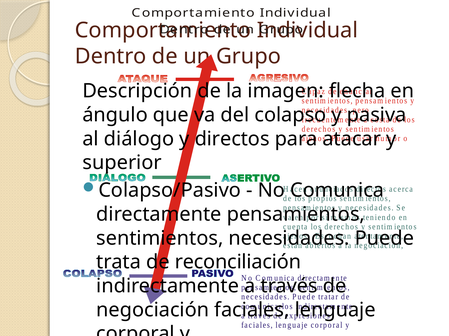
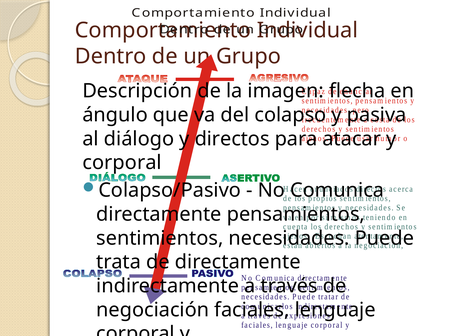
superior at (122, 163): superior -> corporal
de reconciliación: reconciliación -> directamente
